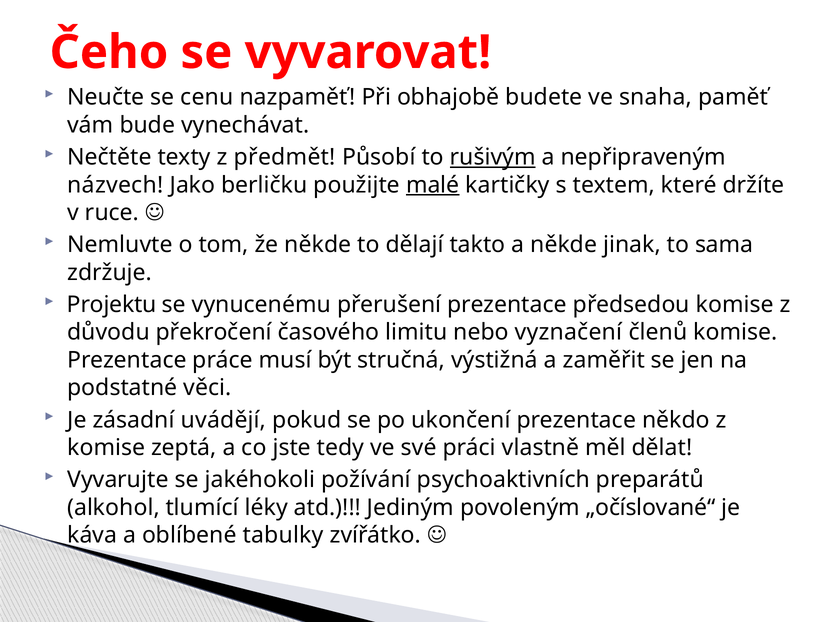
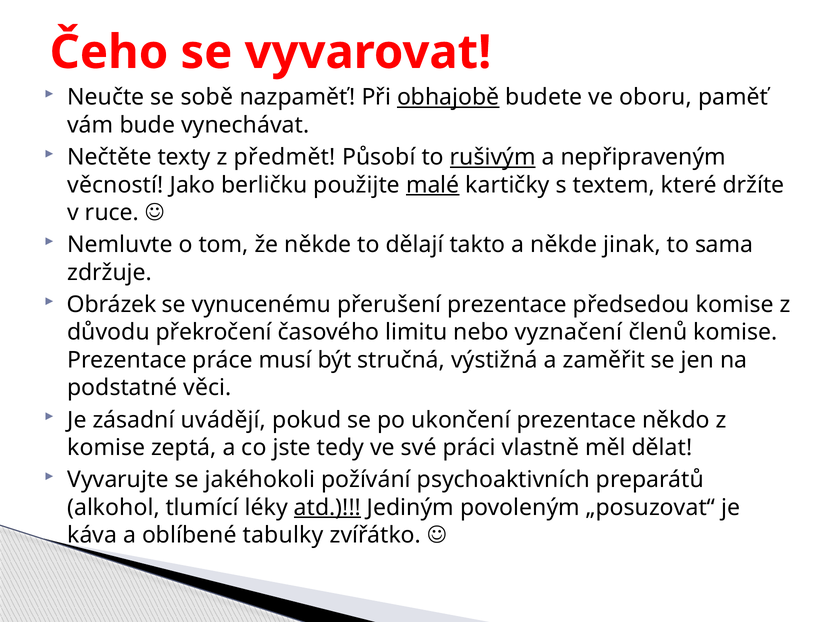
cenu: cenu -> sobě
obhajobě underline: none -> present
snaha: snaha -> oboru
názvech: názvech -> věcností
Projektu: Projektu -> Obrázek
atd underline: none -> present
„očíslované“: „očíslované“ -> „posuzovat“
